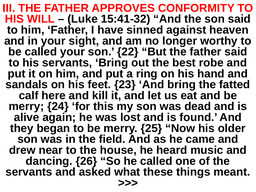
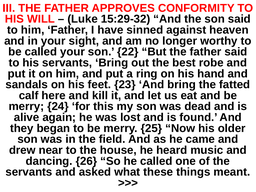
15:41-32: 15:41-32 -> 15:29-32
